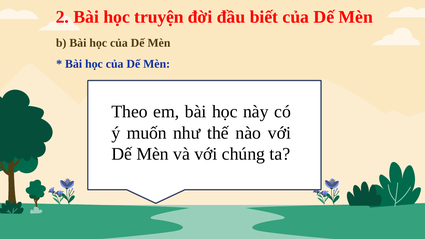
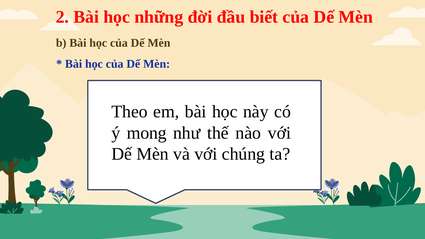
truyện: truyện -> những
muốn: muốn -> mong
